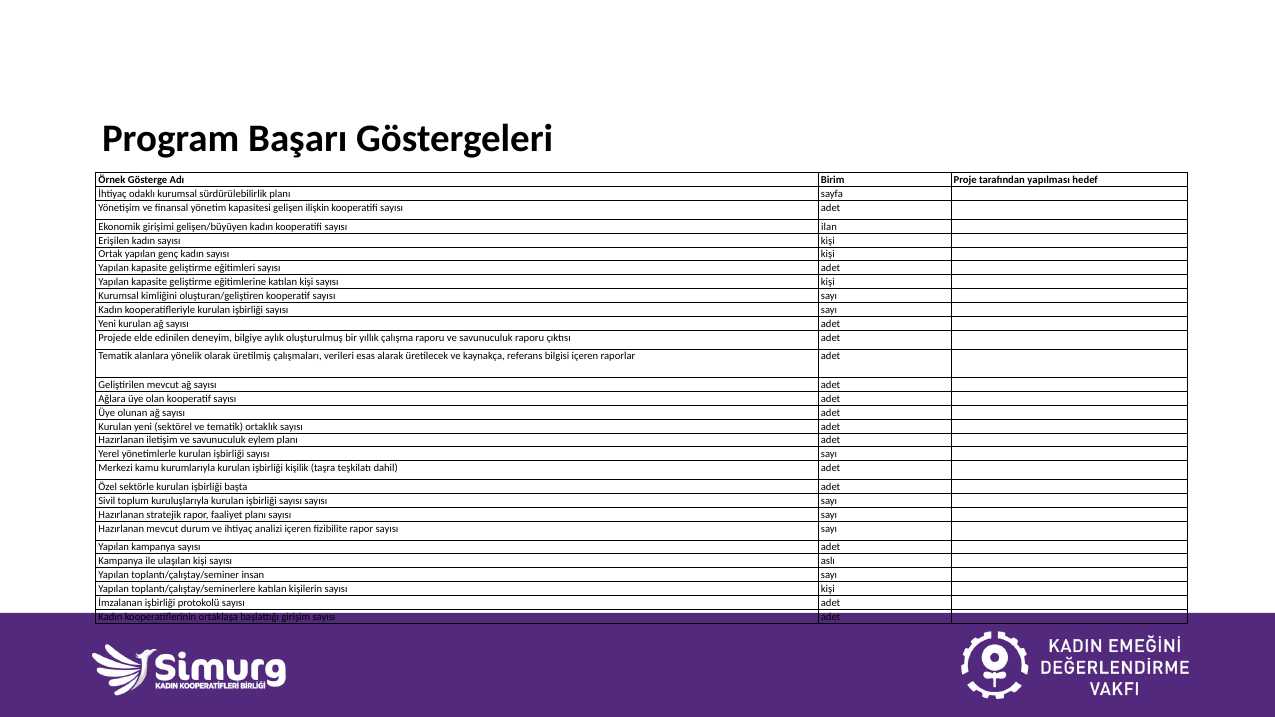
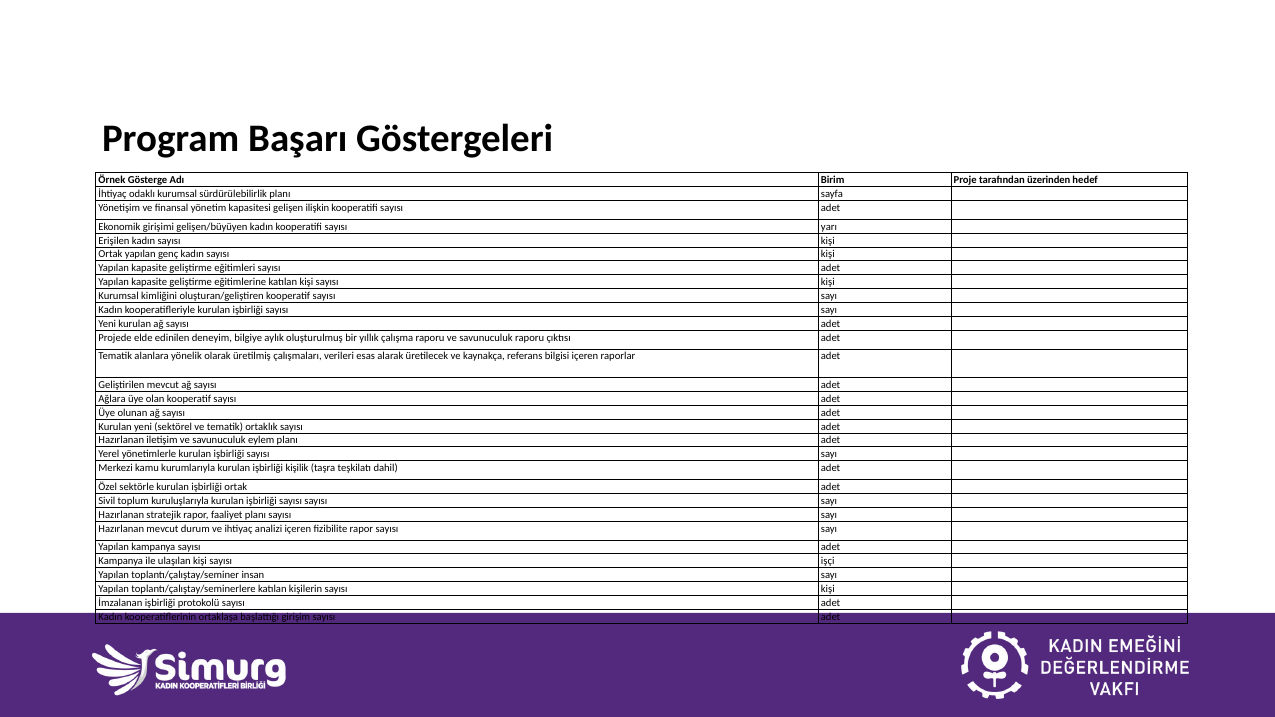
yapılması: yapılması -> üzerinden
ilan: ilan -> yarı
işbirliği başta: başta -> ortak
aslı: aslı -> işçi
